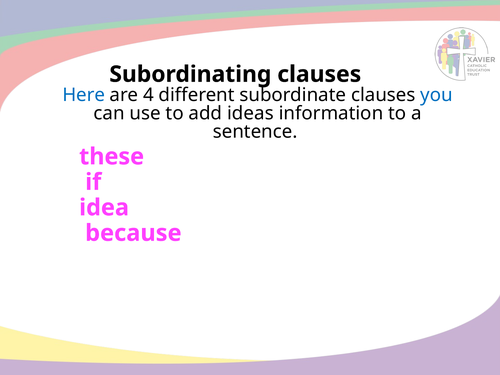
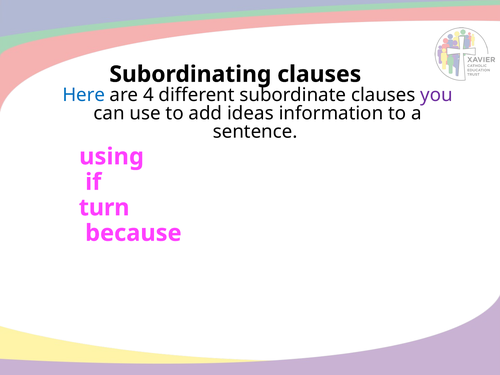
you colour: blue -> purple
these: these -> using
idea: idea -> turn
